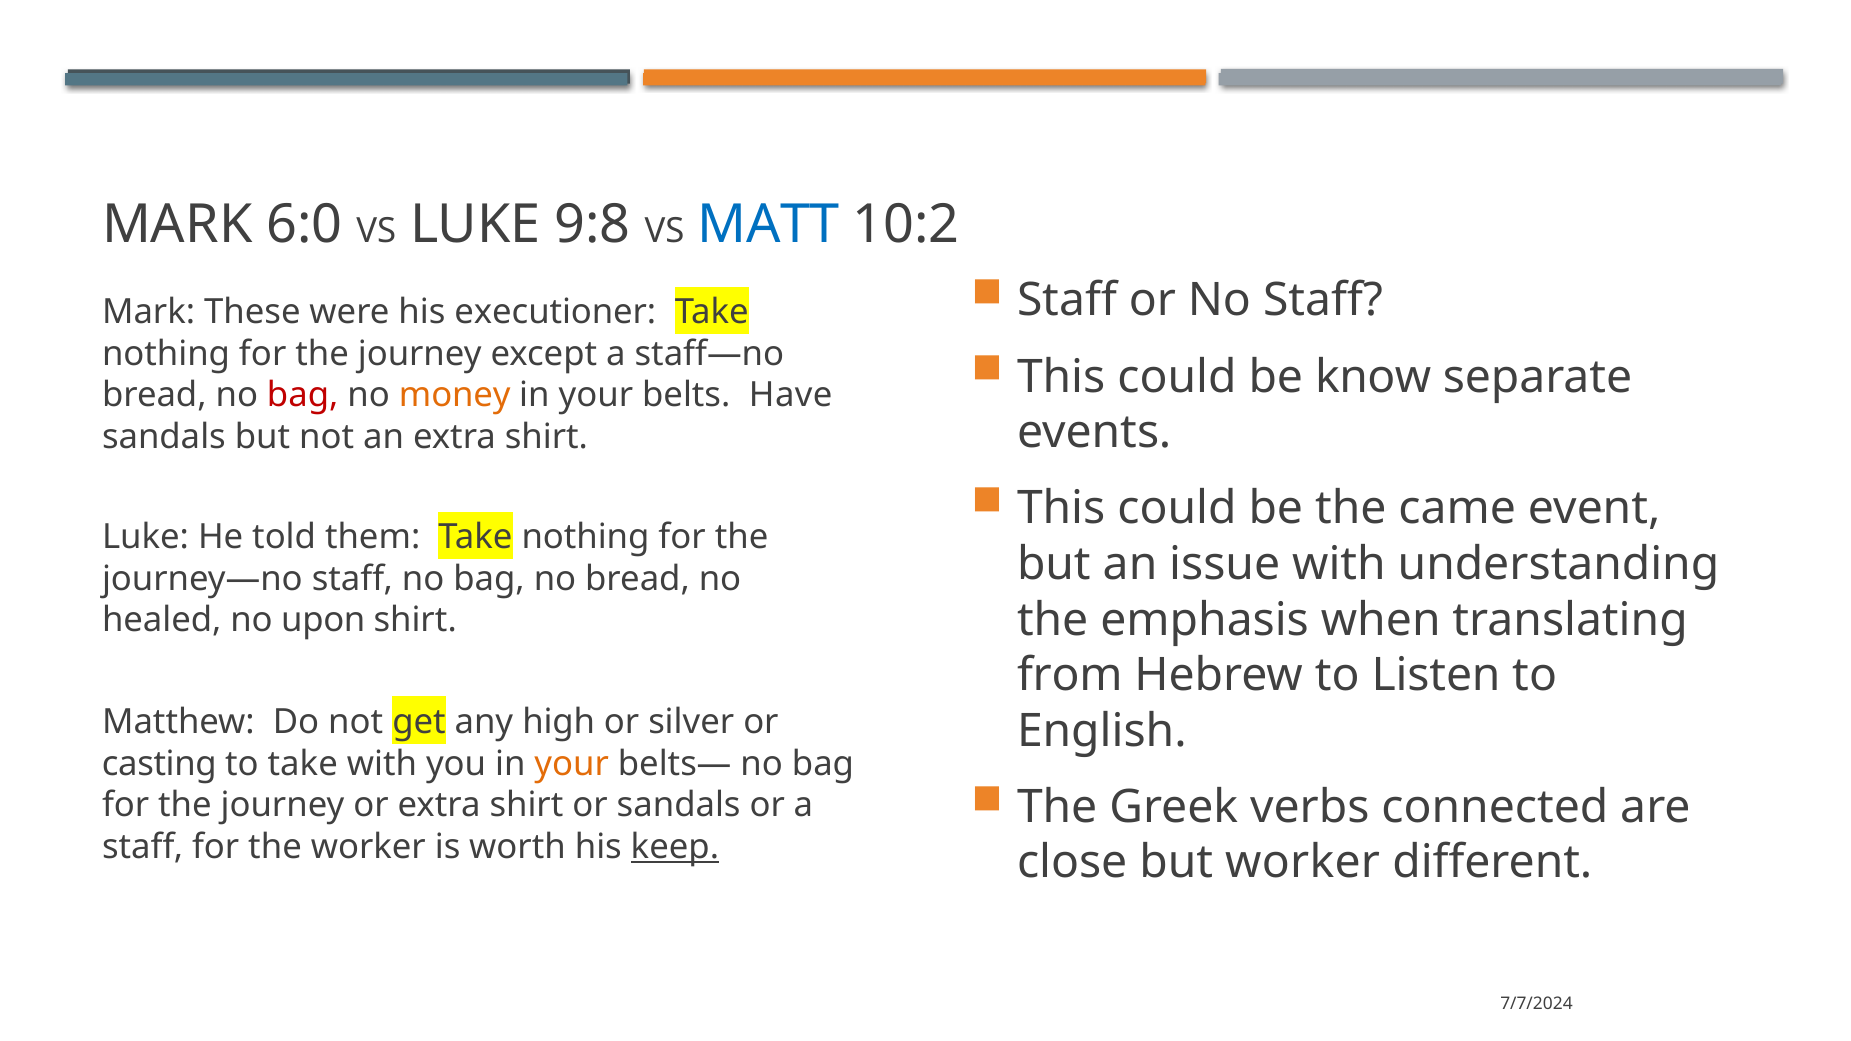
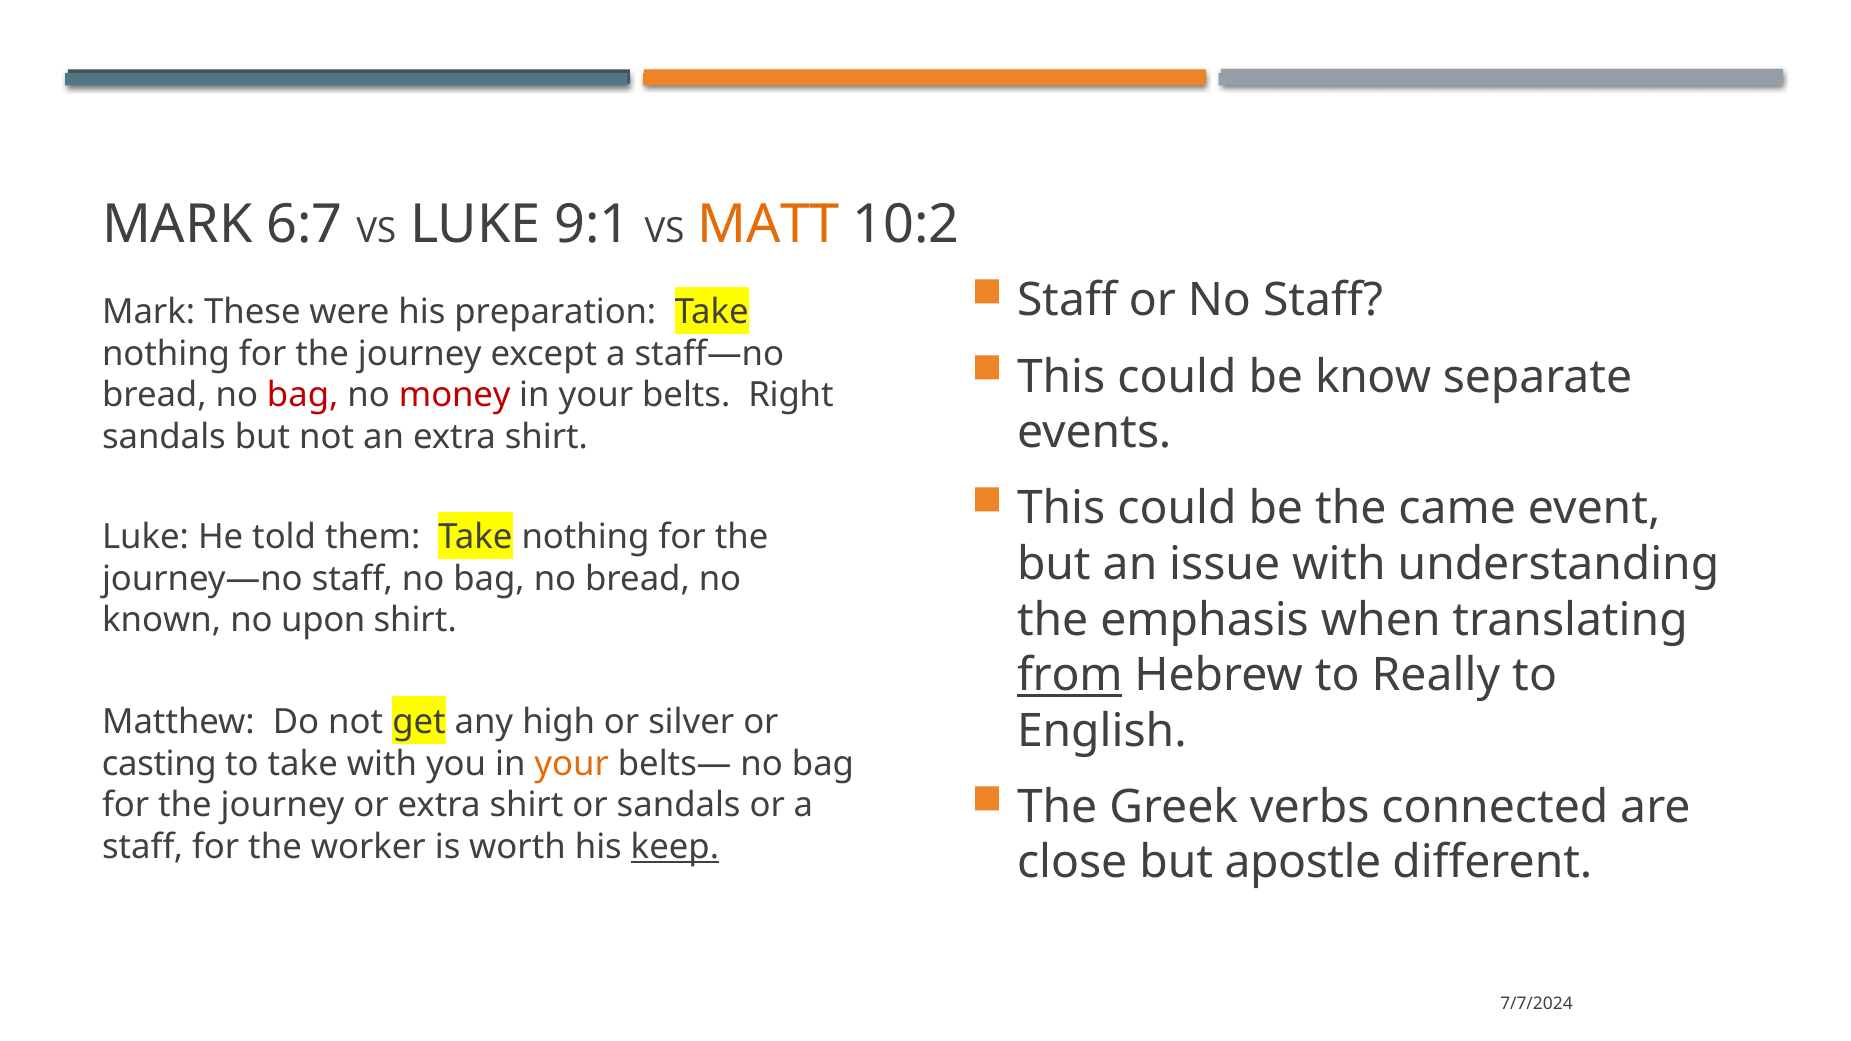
6:0: 6:0 -> 6:7
9:8: 9:8 -> 9:1
MATT colour: blue -> orange
executioner: executioner -> preparation
money colour: orange -> red
Have: Have -> Right
healed: healed -> known
from underline: none -> present
Listen: Listen -> Really
but worker: worker -> apostle
